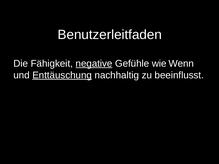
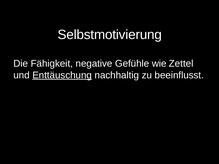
Benutzerleitfaden: Benutzerleitfaden -> Selbstmotivierung
negative underline: present -> none
Wenn: Wenn -> Zettel
